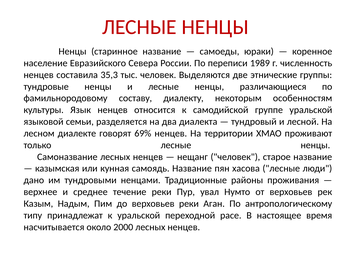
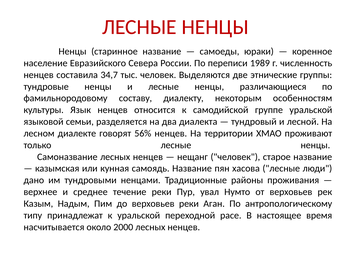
35,3: 35,3 -> 34,7
69%: 69% -> 56%
